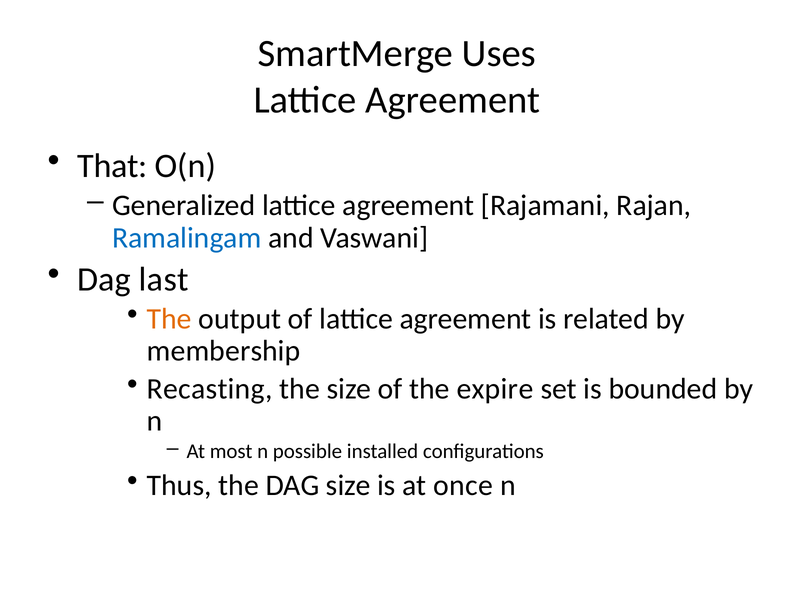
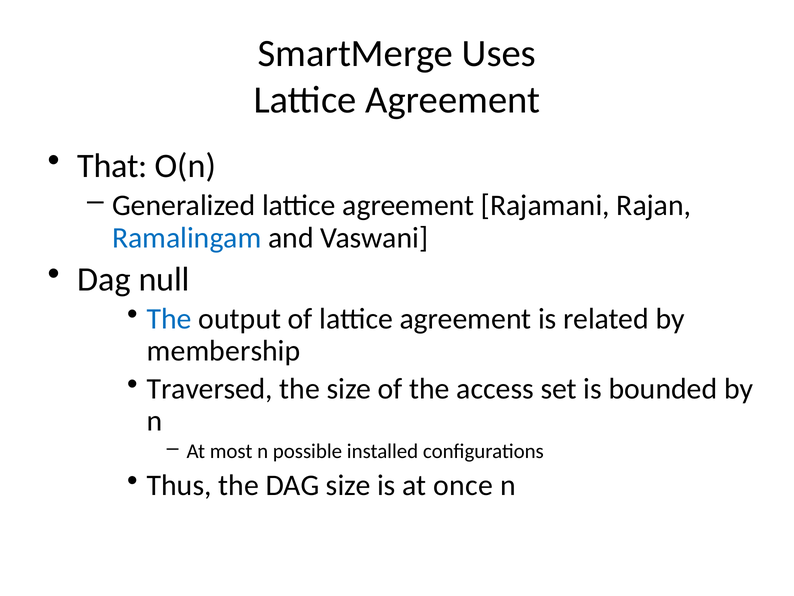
last: last -> null
The at (169, 319) colour: orange -> blue
Recasting: Recasting -> Traversed
expire: expire -> access
